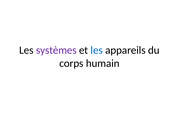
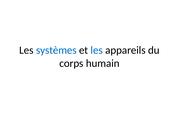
systèmes colour: purple -> blue
